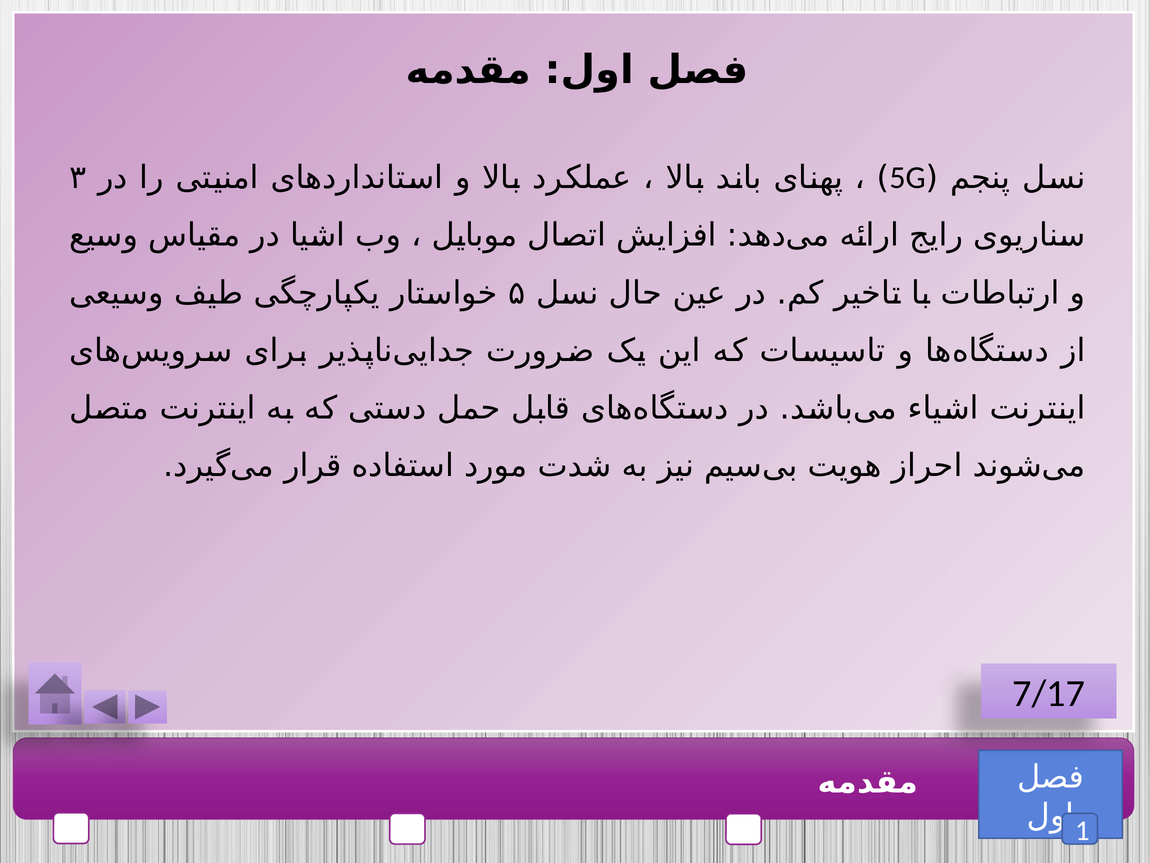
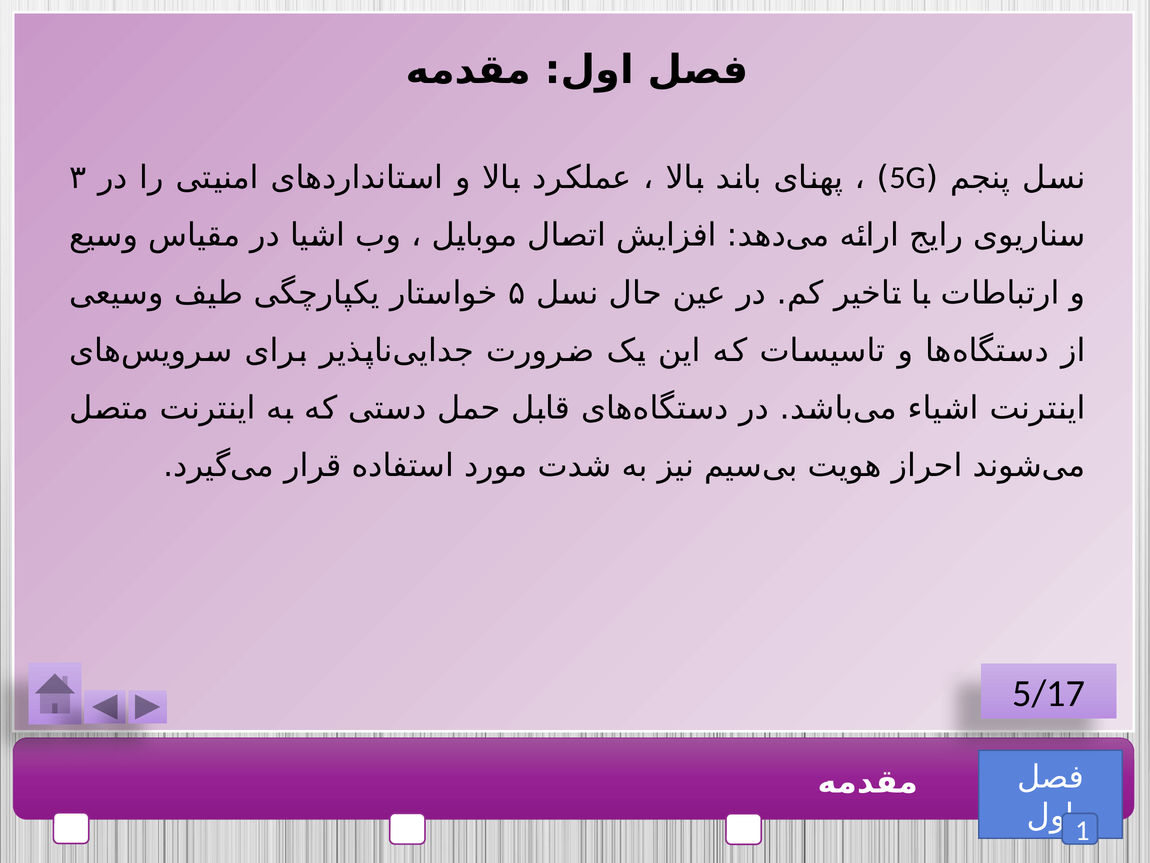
7/17: 7/17 -> 5/17
